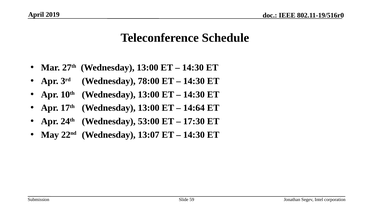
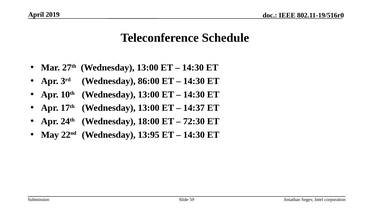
78:00: 78:00 -> 86:00
14:64: 14:64 -> 14:37
53:00: 53:00 -> 18:00
17:30: 17:30 -> 72:30
13:07: 13:07 -> 13:95
